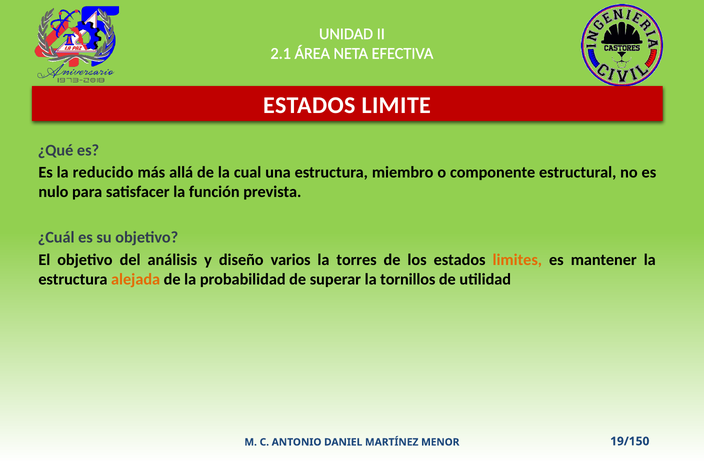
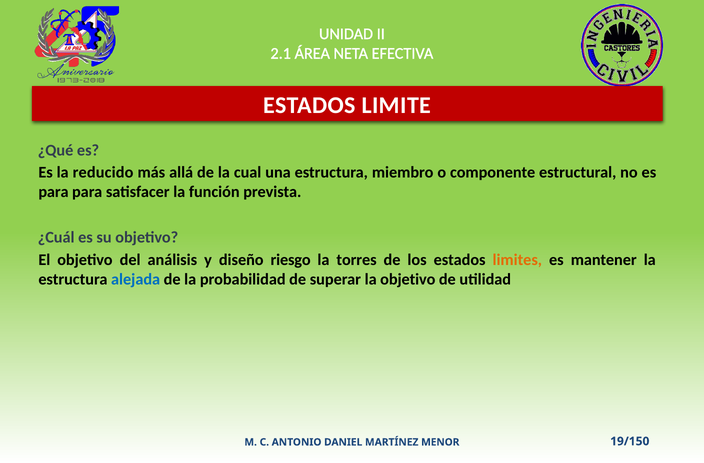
nulo at (53, 192): nulo -> para
varios: varios -> riesgo
alejada colour: orange -> blue
la tornillos: tornillos -> objetivo
